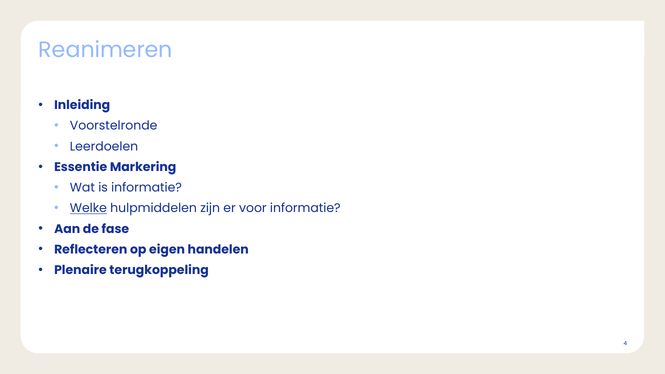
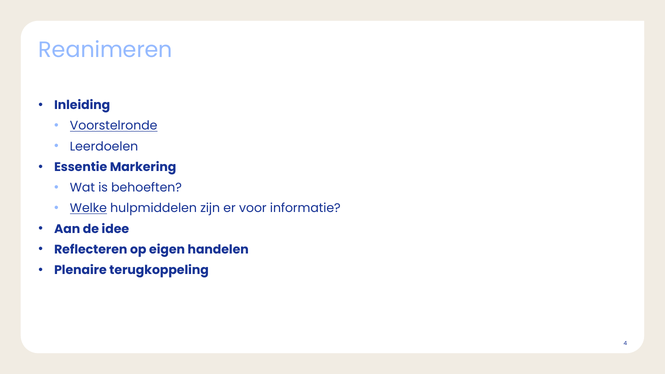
Voorstelronde underline: none -> present
is informatie: informatie -> behoeften
fase: fase -> idee
